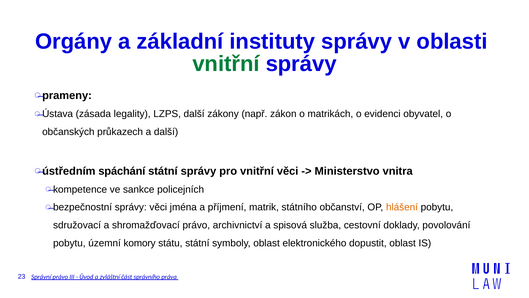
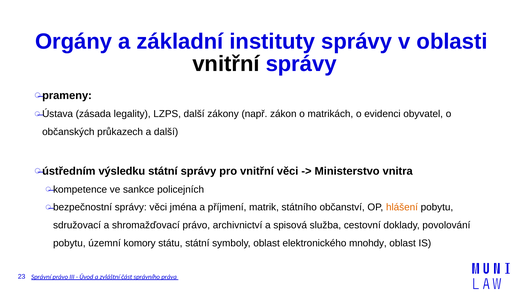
vnitřní at (226, 64) colour: green -> black
spáchání: spáchání -> výsledku
dopustit: dopustit -> mnohdy
